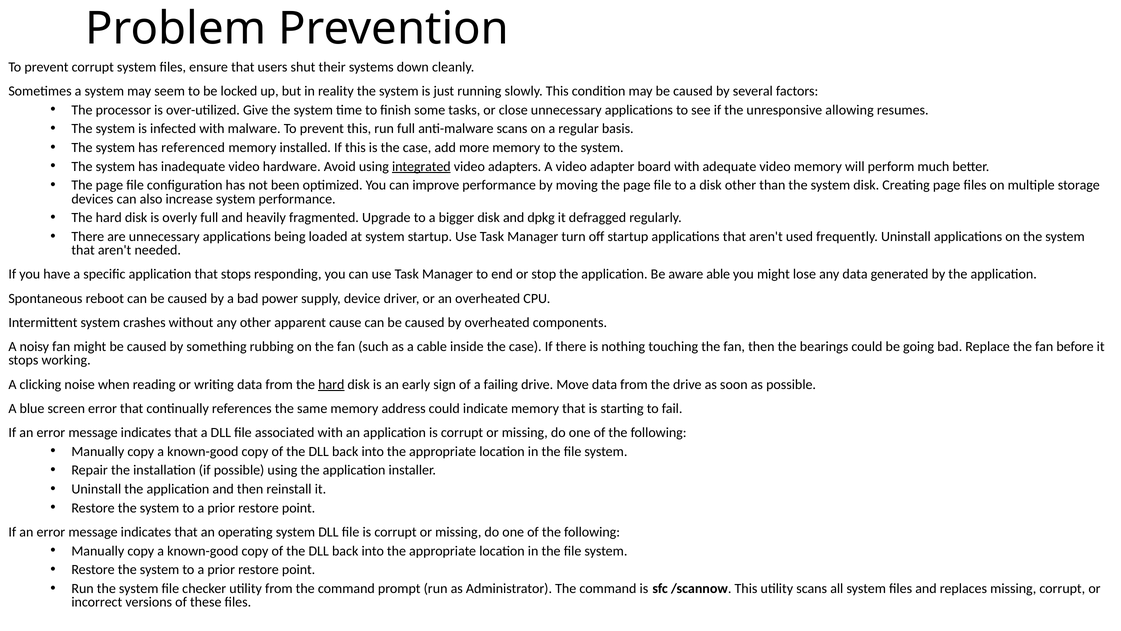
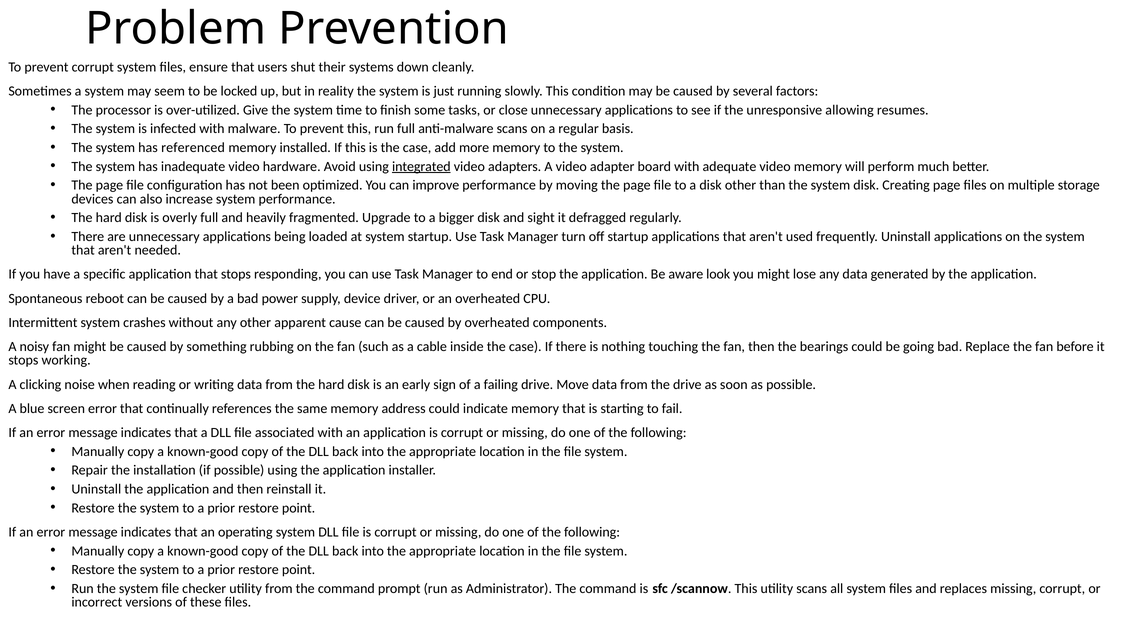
dpkg: dpkg -> sight
able: able -> look
hard at (331, 384) underline: present -> none
